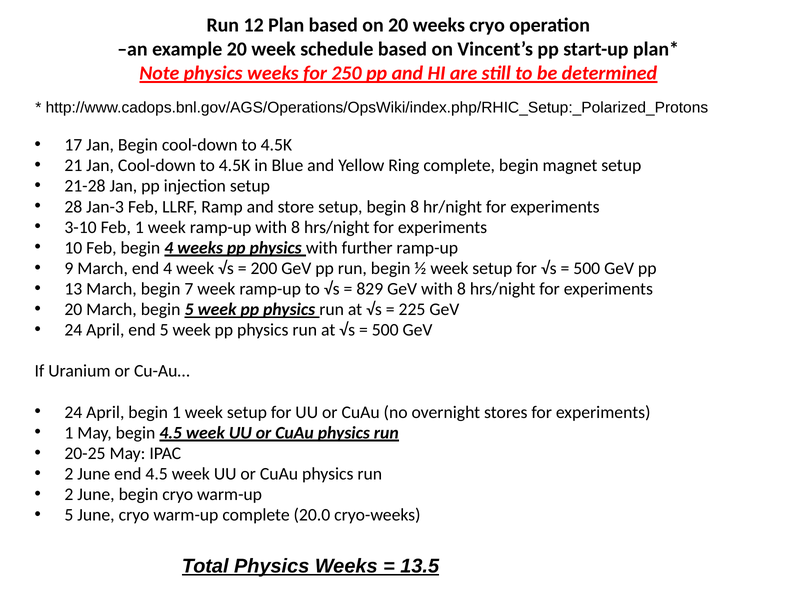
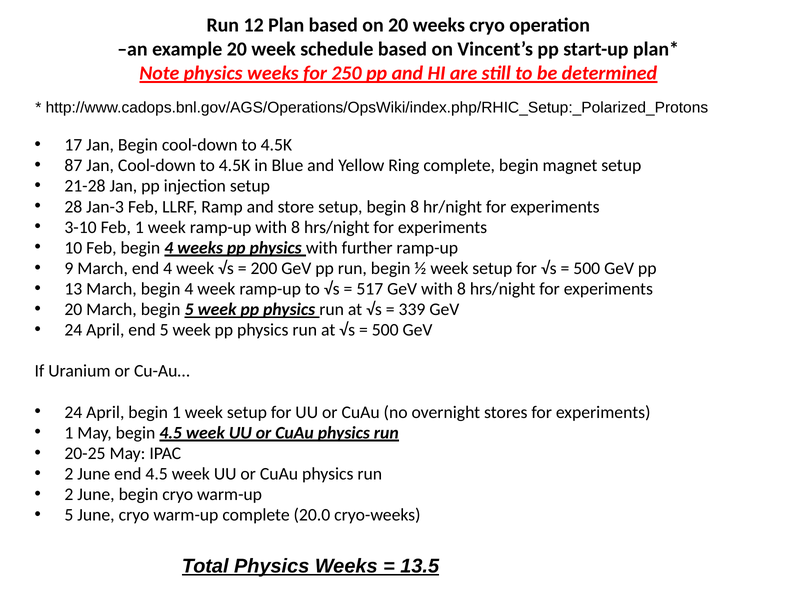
21: 21 -> 87
March begin 7: 7 -> 4
829: 829 -> 517
225: 225 -> 339
